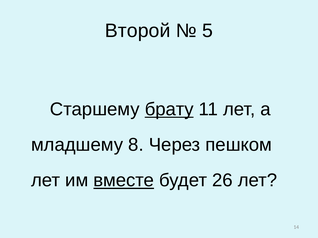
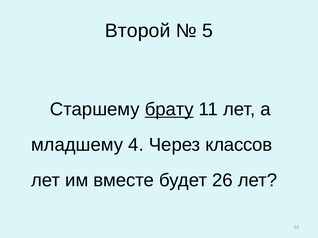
8: 8 -> 4
пешком: пешком -> классов
вместе underline: present -> none
